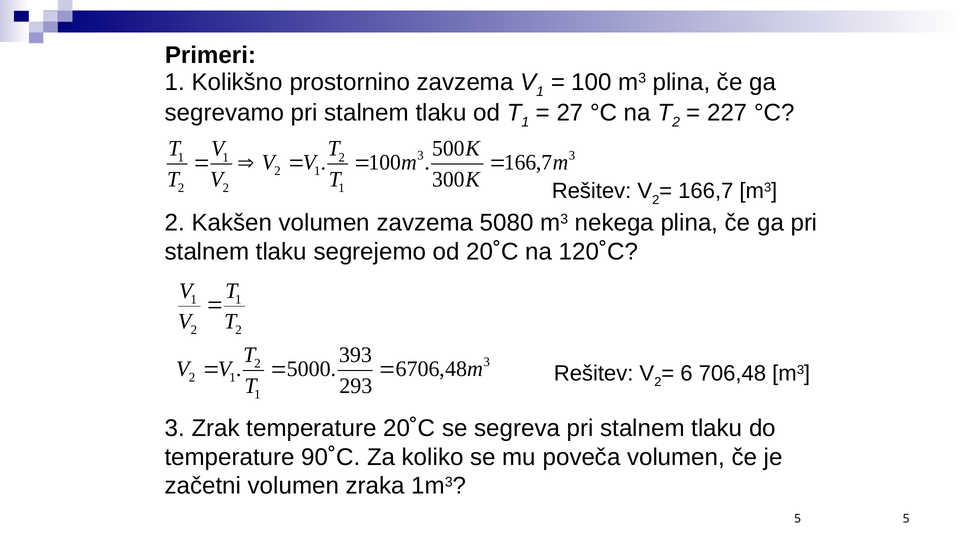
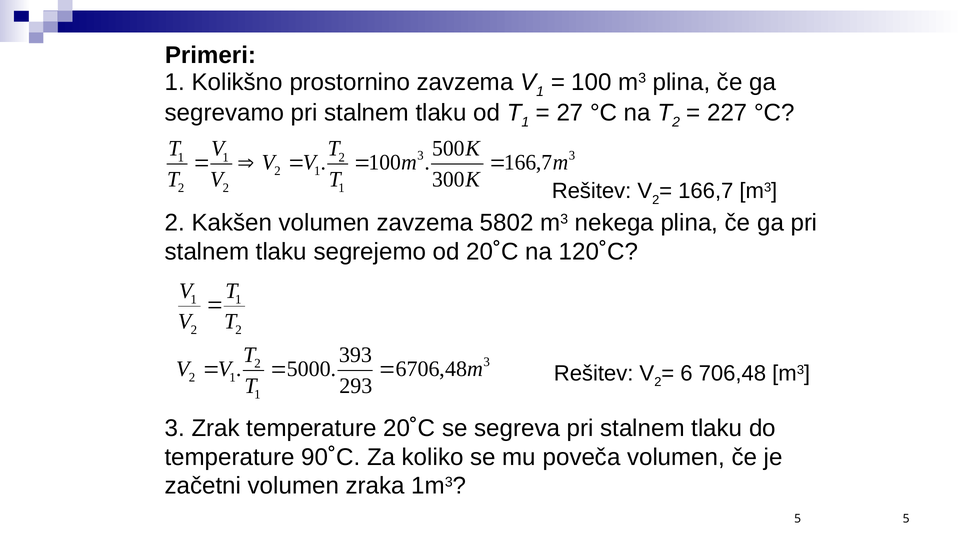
5080: 5080 -> 5802
